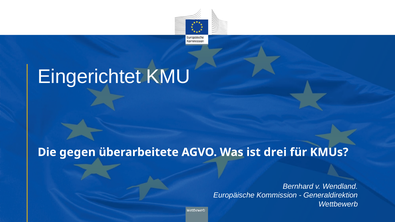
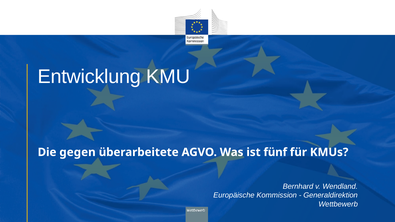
Eingerichtet: Eingerichtet -> Entwicklung
drei: drei -> fünf
